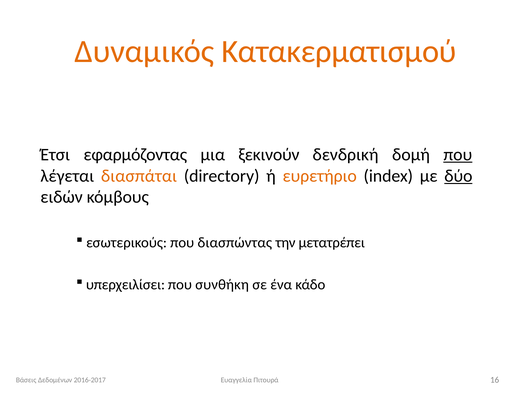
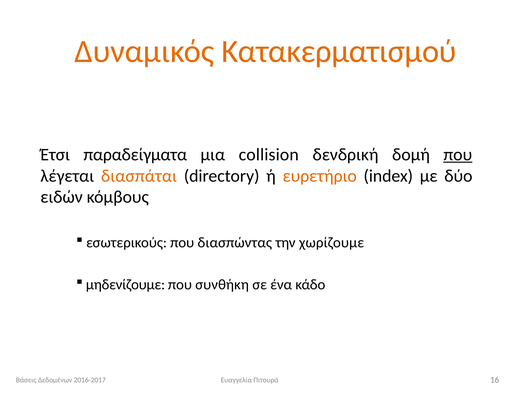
εφαρμόζοντας: εφαρμόζοντας -> παραδείγματα
ξεκινούν: ξεκινούν -> collision
δύο underline: present -> none
μετατρέπει: μετατρέπει -> χωρίζουμε
υπερχειλίσει: υπερχειλίσει -> μηδενίζουμε
